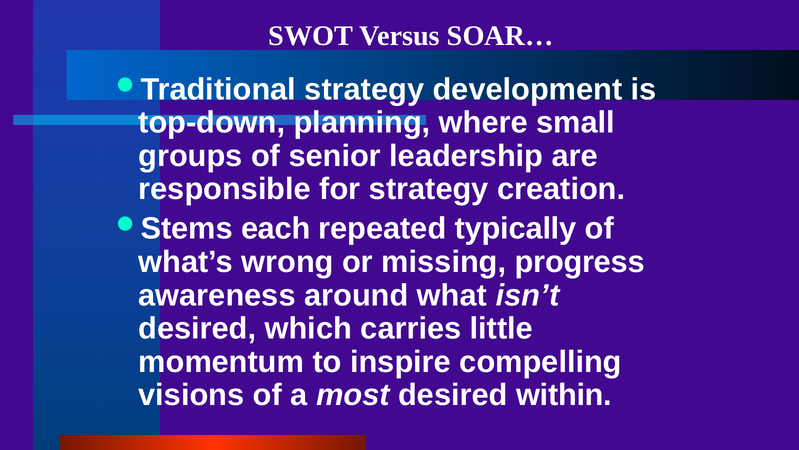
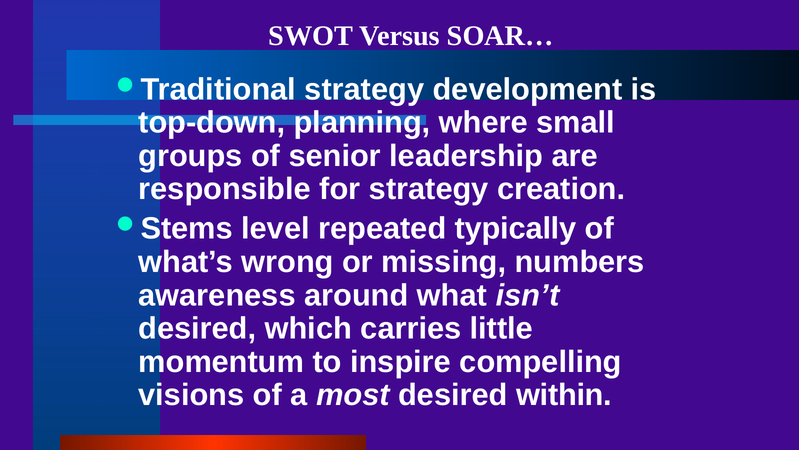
each: each -> level
progress: progress -> numbers
